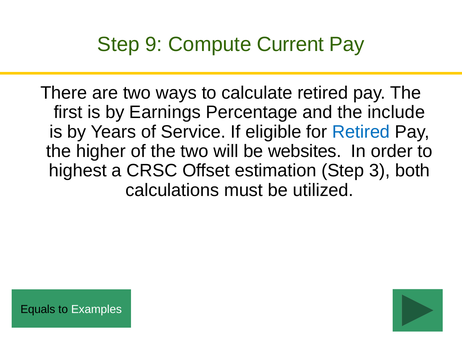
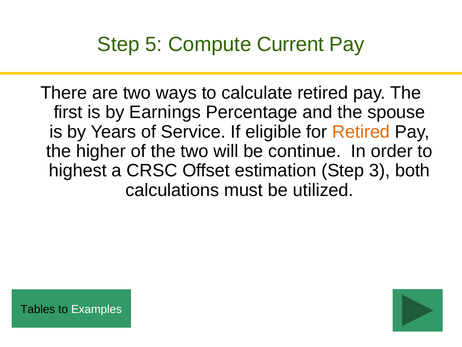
9: 9 -> 5
include: include -> spouse
Retired at (361, 132) colour: blue -> orange
websites: websites -> continue
Equals: Equals -> Tables
